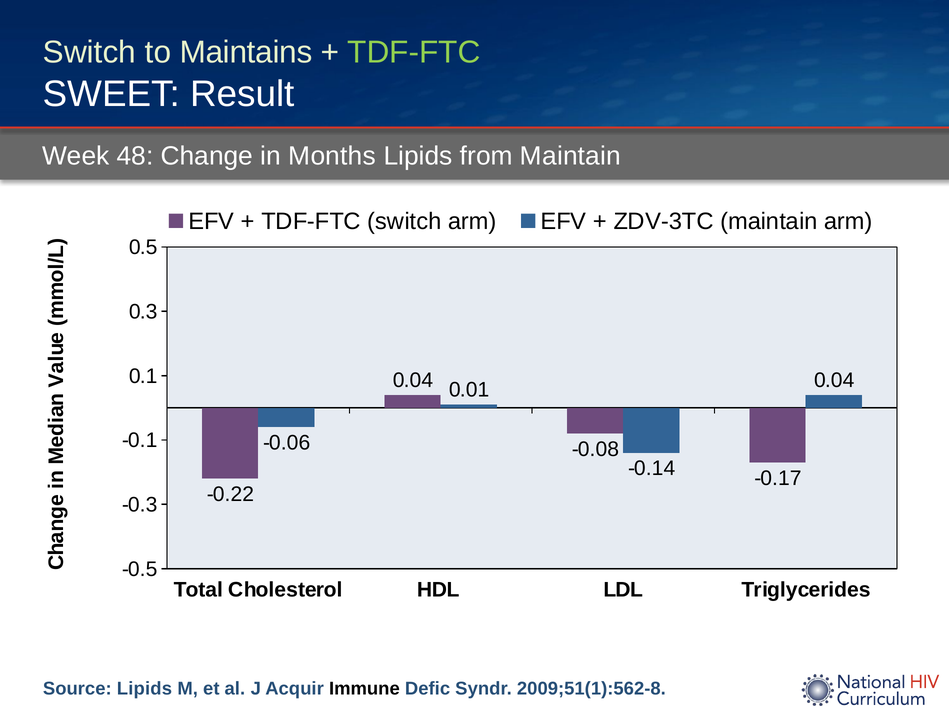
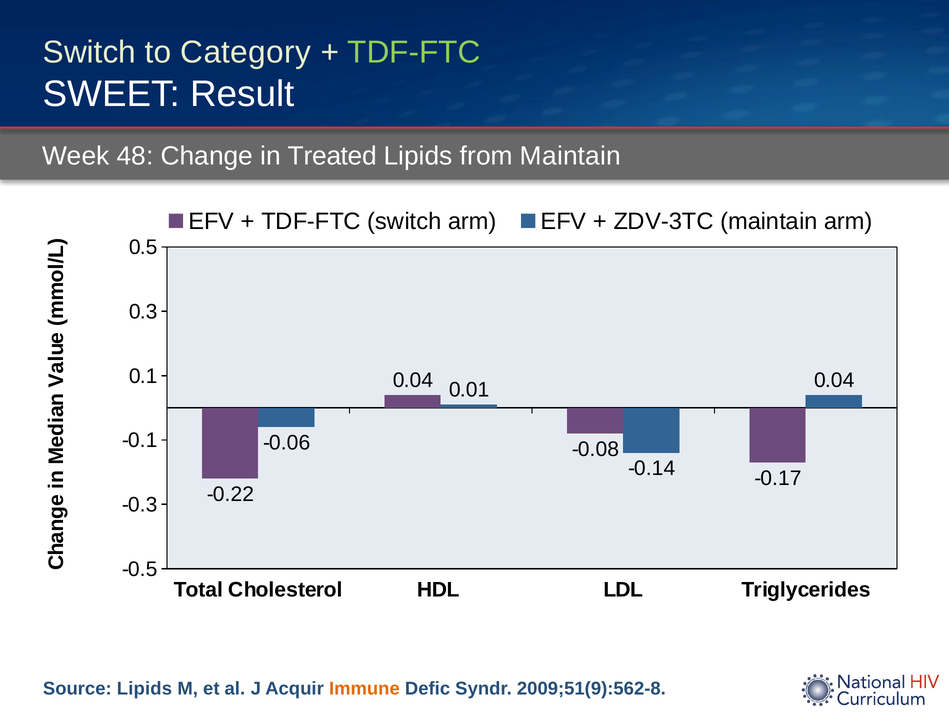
Maintains: Maintains -> Category
Months: Months -> Treated
Immune colour: black -> orange
2009;51(1):562-8: 2009;51(1):562-8 -> 2009;51(9):562-8
